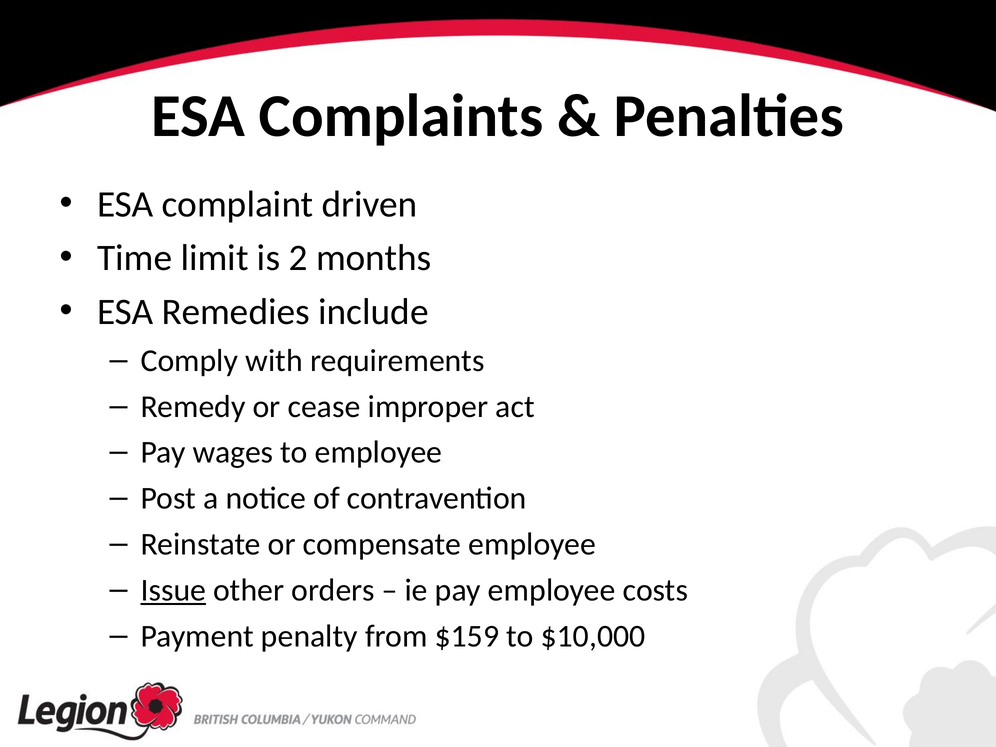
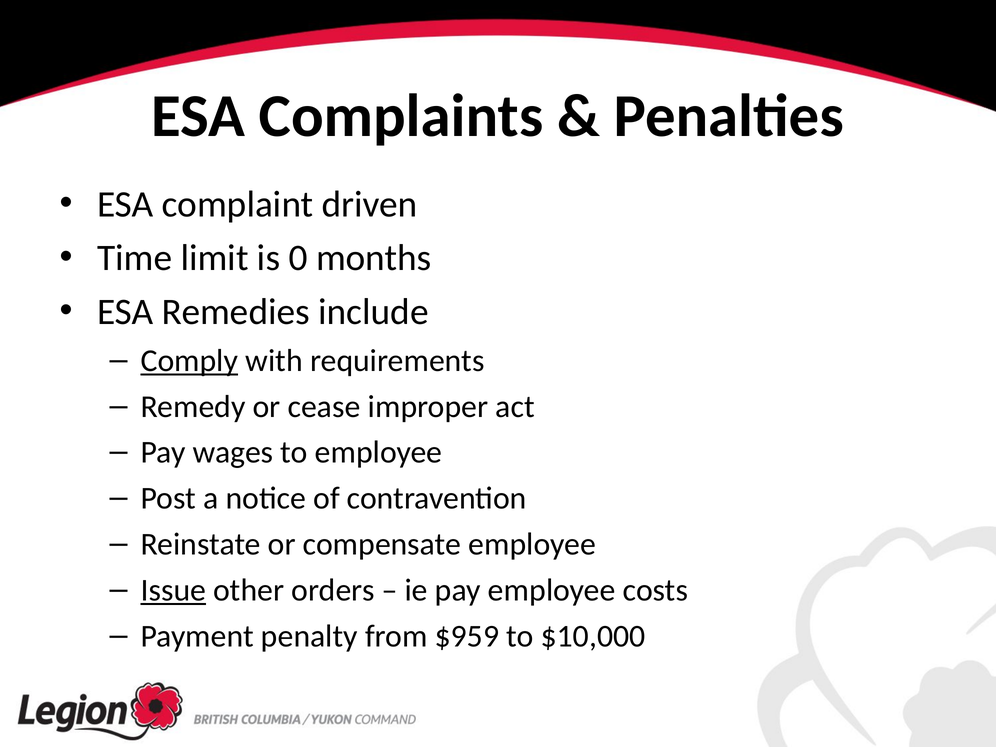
2: 2 -> 0
Comply underline: none -> present
$159: $159 -> $959
